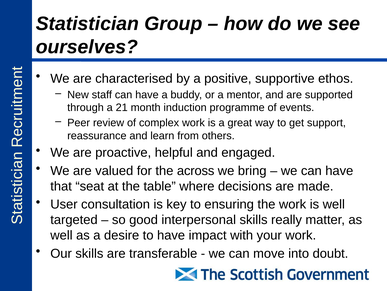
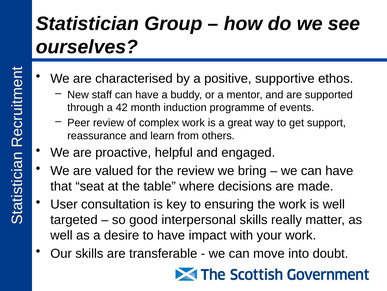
21: 21 -> 42
the across: across -> review
